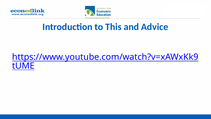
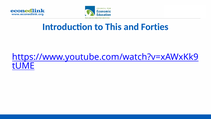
Advice: Advice -> Forties
